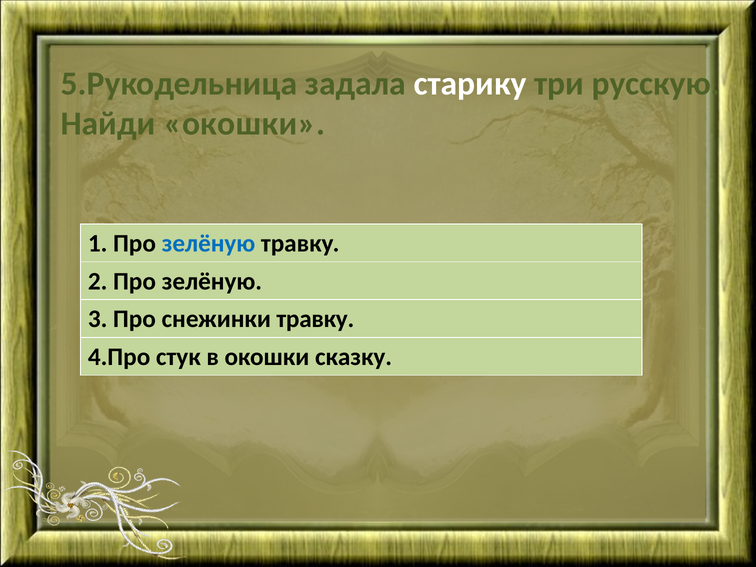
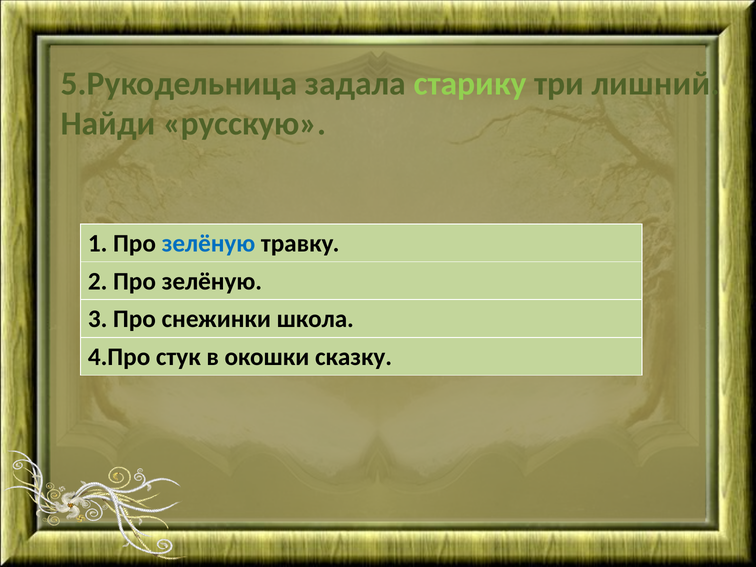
старику colour: white -> light green
русскую: русскую -> лишний
Найди окошки: окошки -> русскую
снежинки травку: травку -> школа
